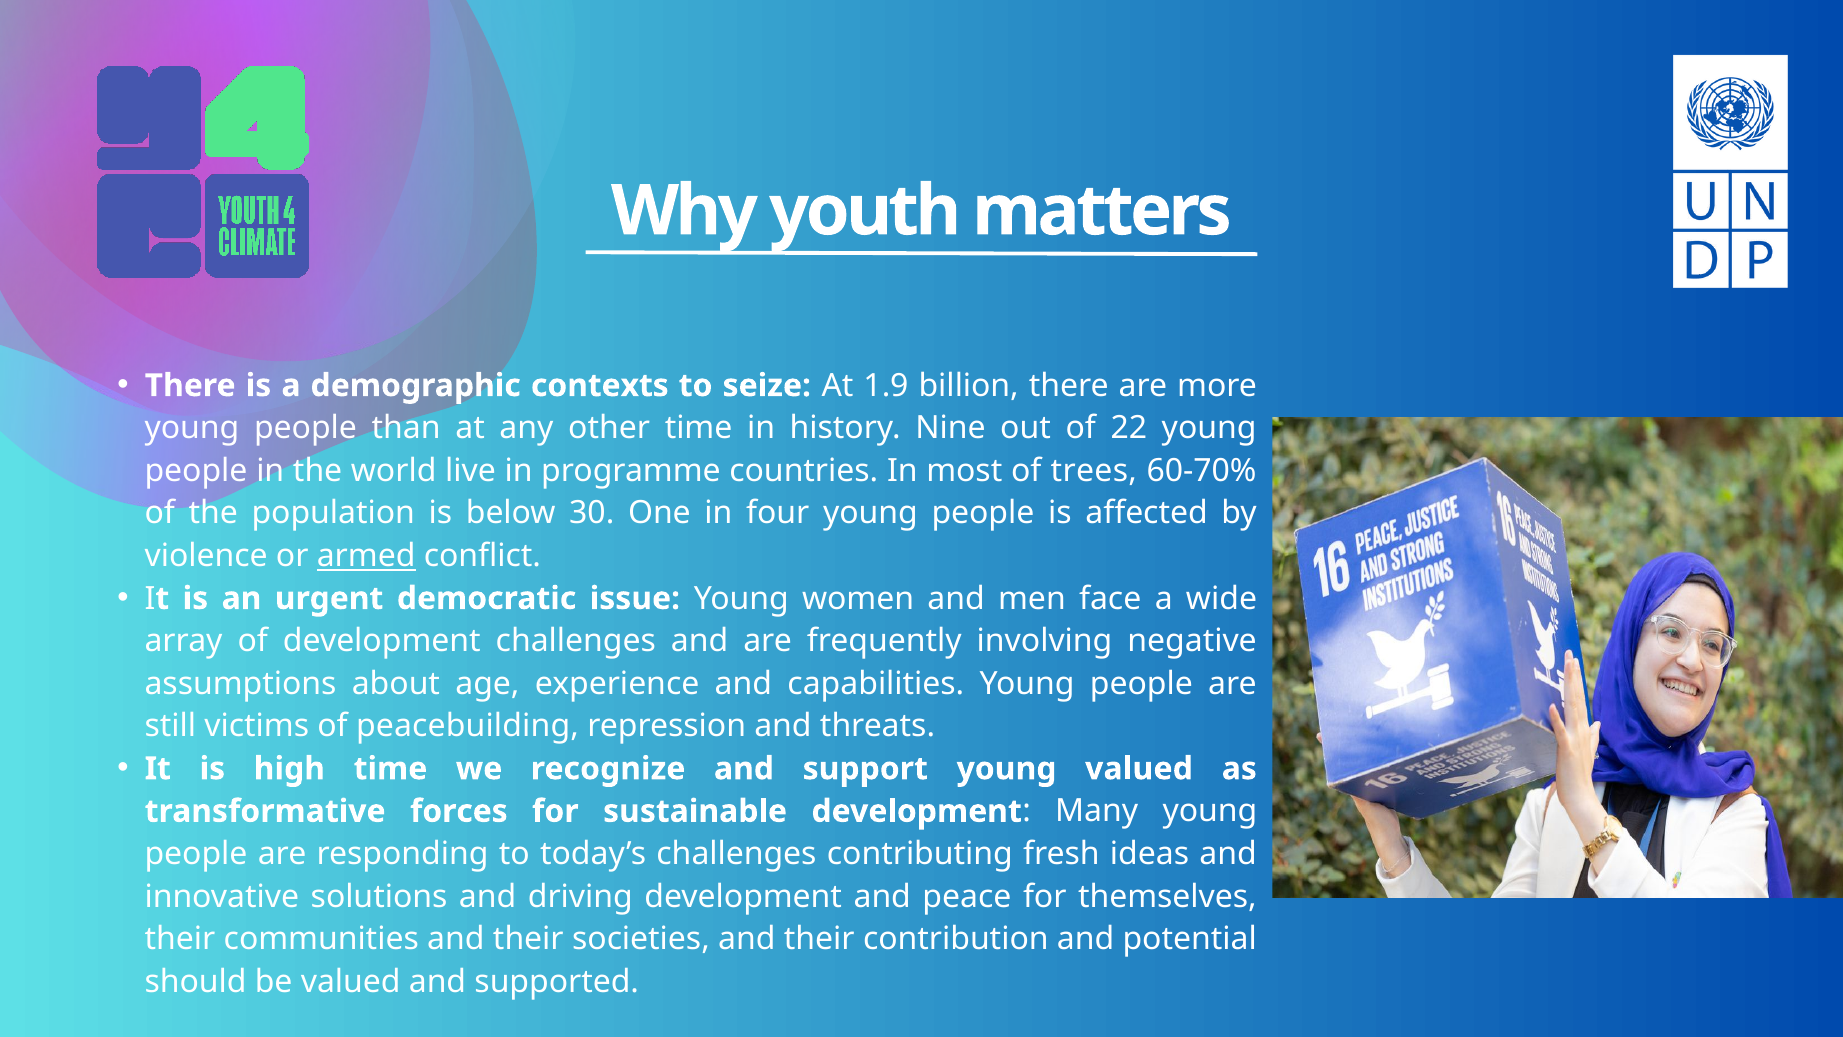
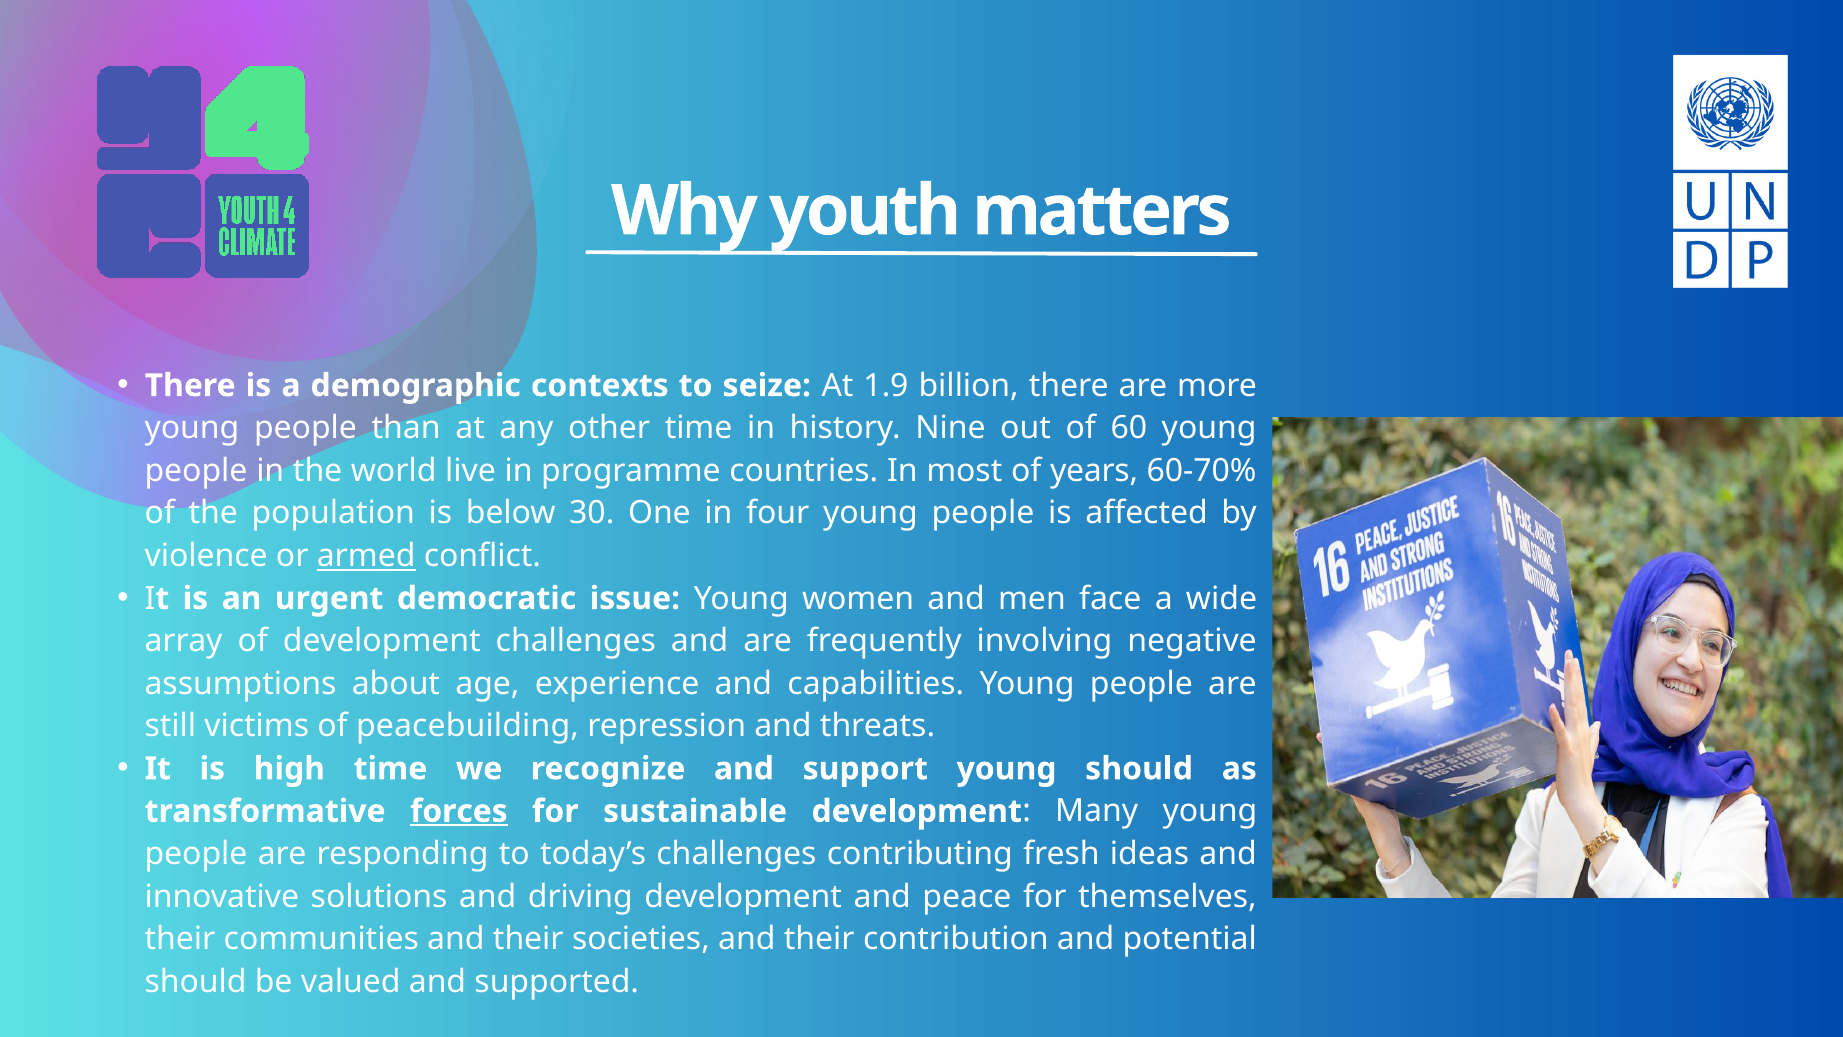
22: 22 -> 60
trees: trees -> years
young valued: valued -> should
forces underline: none -> present
